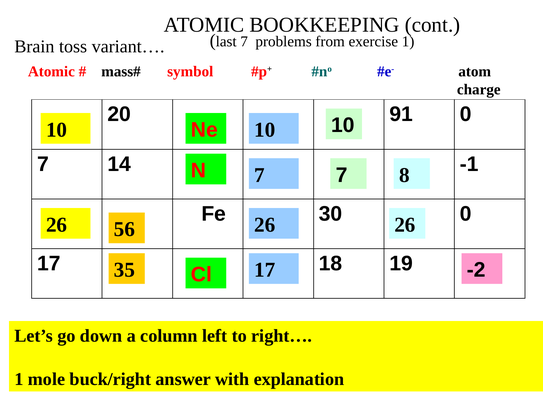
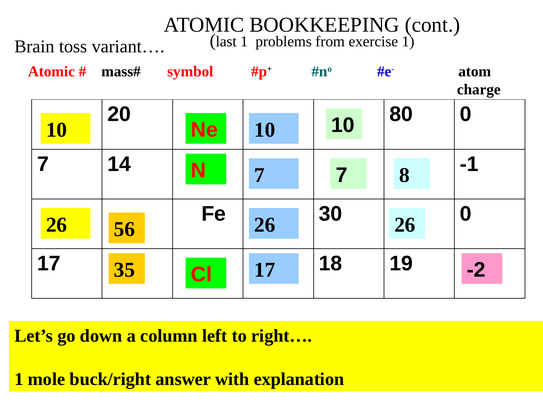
last 7: 7 -> 1
91: 91 -> 80
